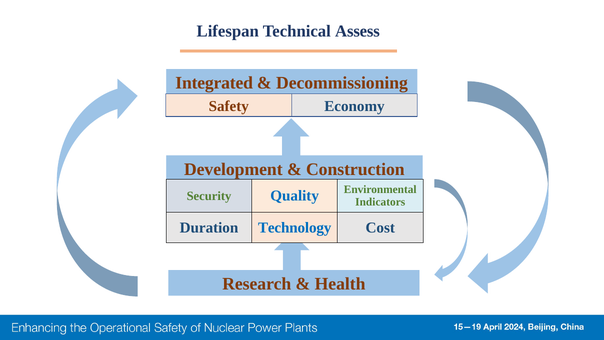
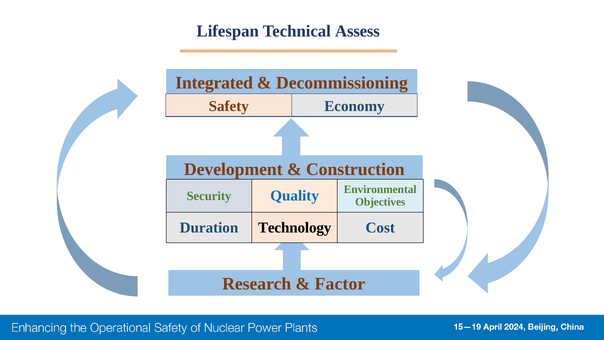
Indicators: Indicators -> Objectives
Technology colour: blue -> black
Health: Health -> Factor
